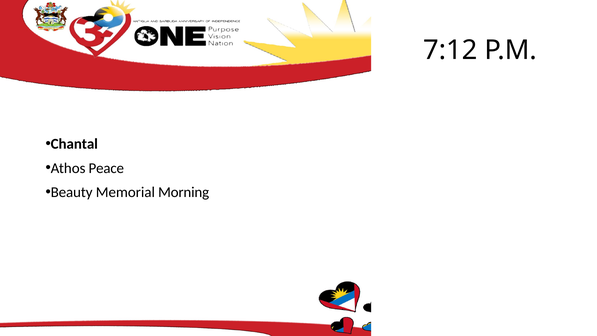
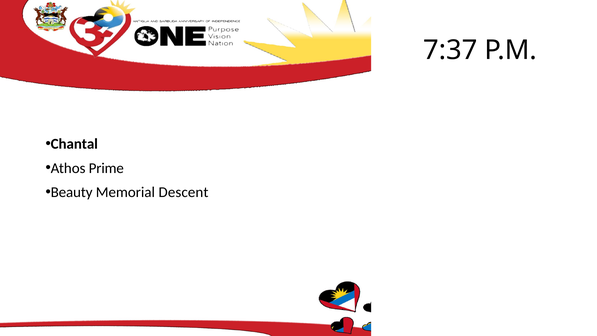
7:12: 7:12 -> 7:37
Peace: Peace -> Prime
Morning: Morning -> Descent
